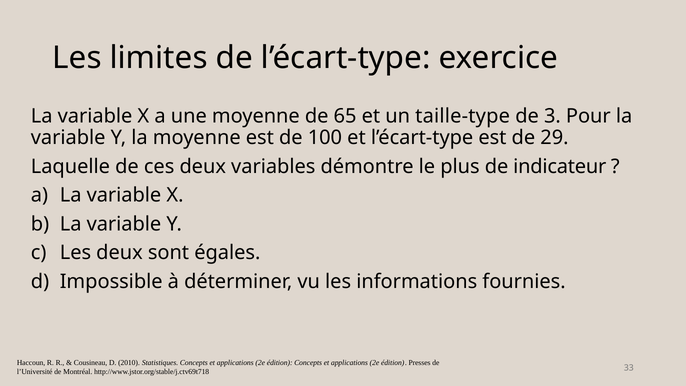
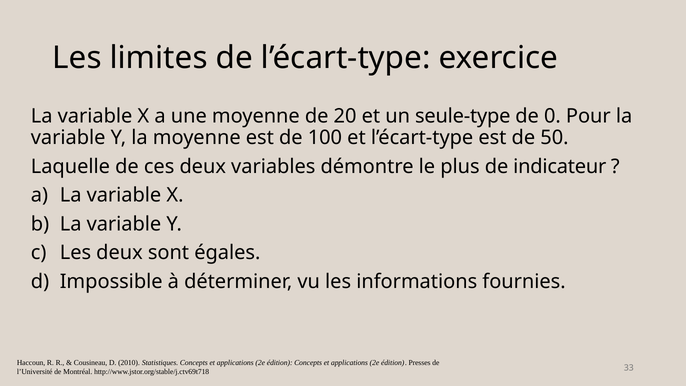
65: 65 -> 20
taille-type: taille-type -> seule-type
3: 3 -> 0
29: 29 -> 50
